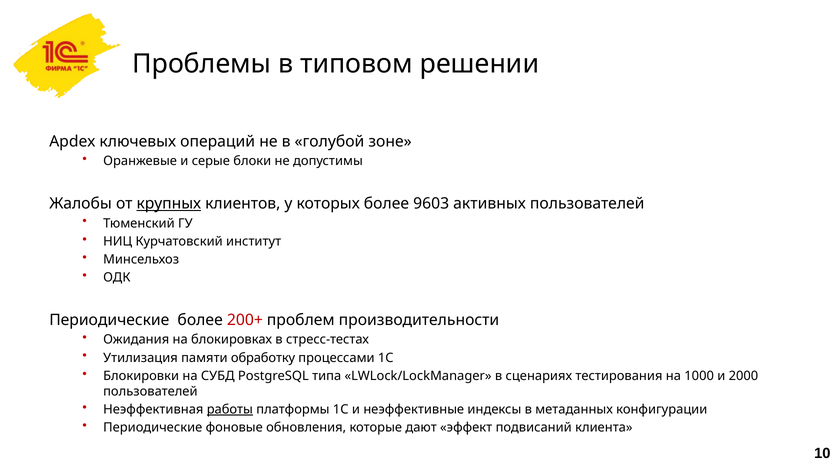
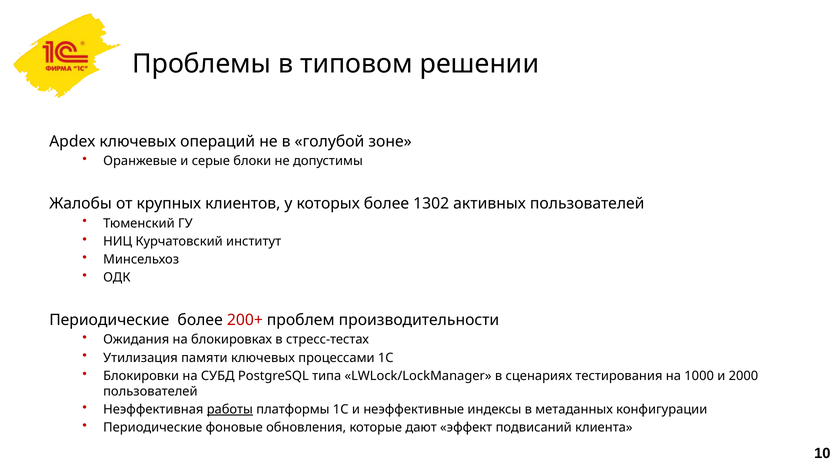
крупных underline: present -> none
9603: 9603 -> 1302
памяти обработку: обработку -> ключевых
